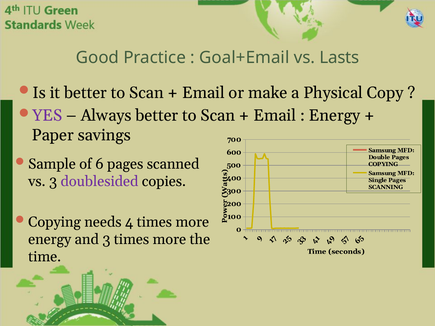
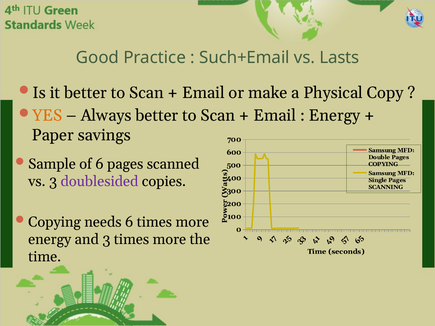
Goal+Email: Goal+Email -> Such+Email
YES colour: purple -> orange
needs 4: 4 -> 6
